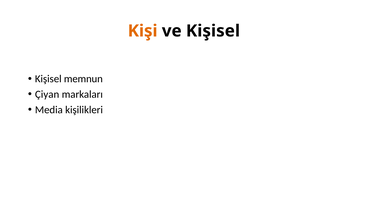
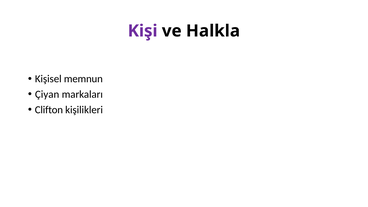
Kişi colour: orange -> purple
ve Kişisel: Kişisel -> Halkla
Media: Media -> Clifton
